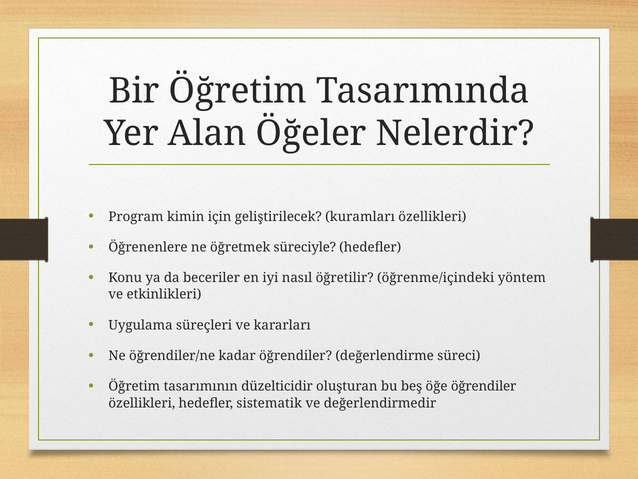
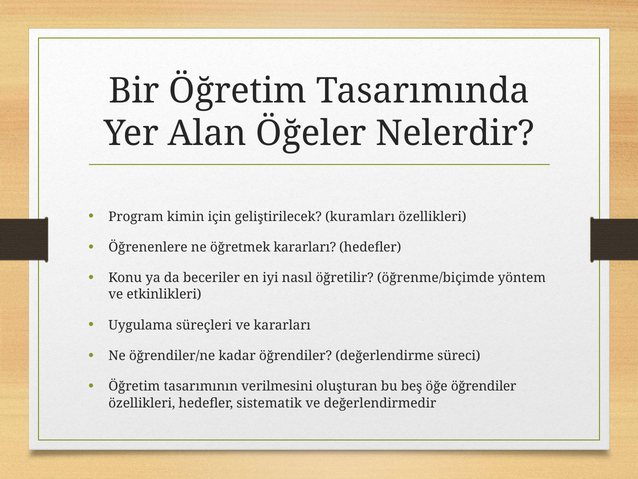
öğretmek süreciyle: süreciyle -> kararları
öğrenme/içindeki: öğrenme/içindeki -> öğrenme/biçimde
düzelticidir: düzelticidir -> verilmesini
